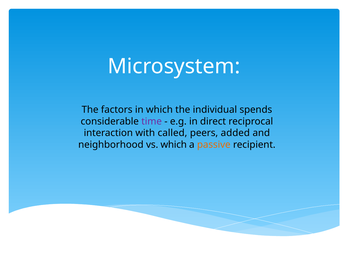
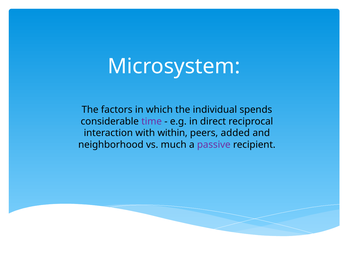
called: called -> within
vs which: which -> much
passive colour: orange -> purple
